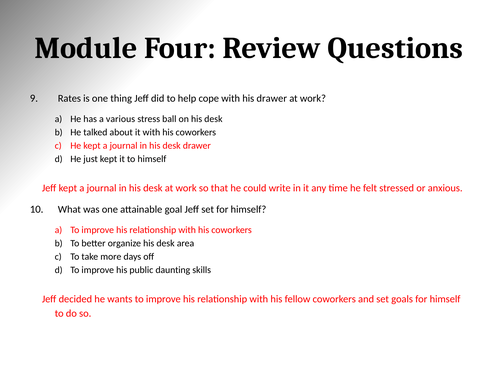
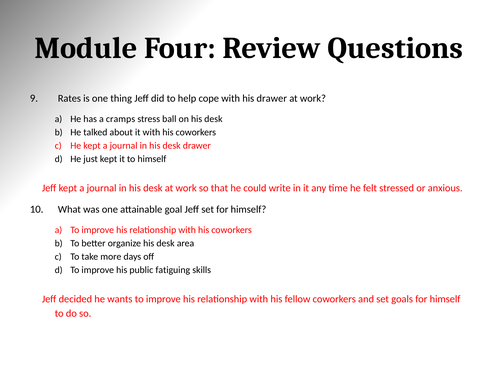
various: various -> cramps
daunting: daunting -> fatiguing
